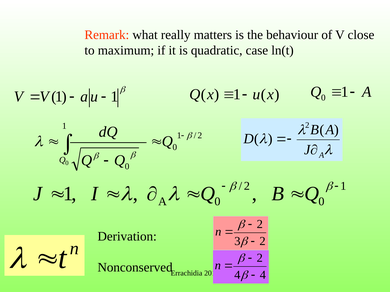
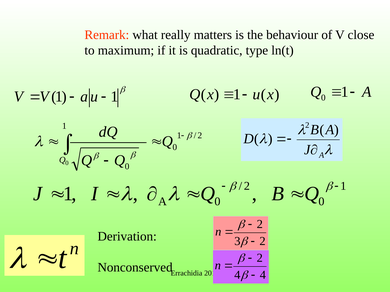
case: case -> type
